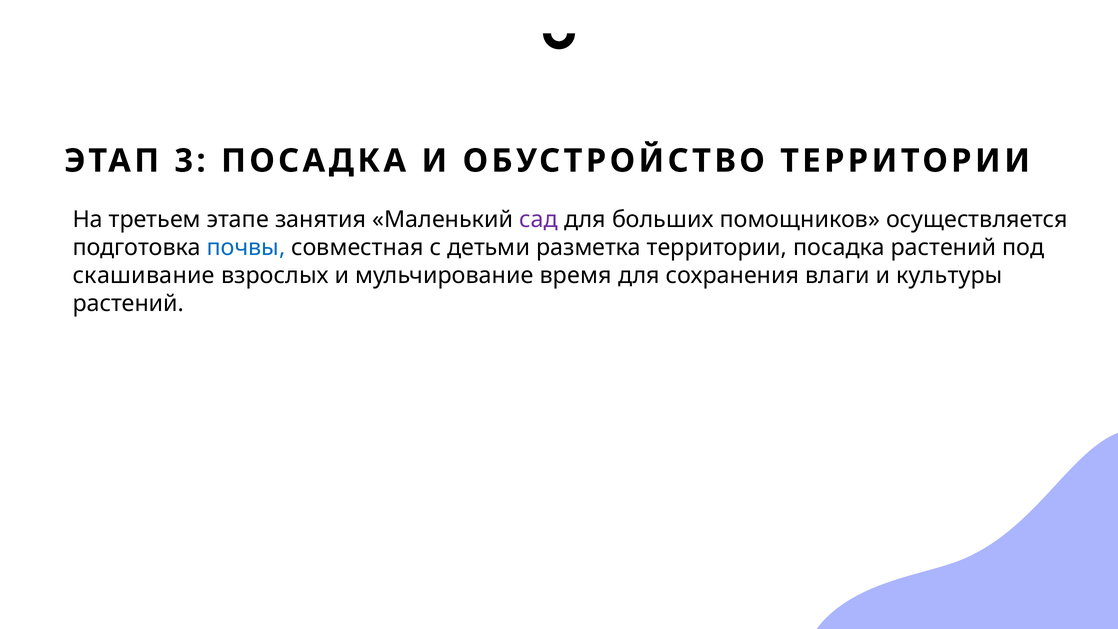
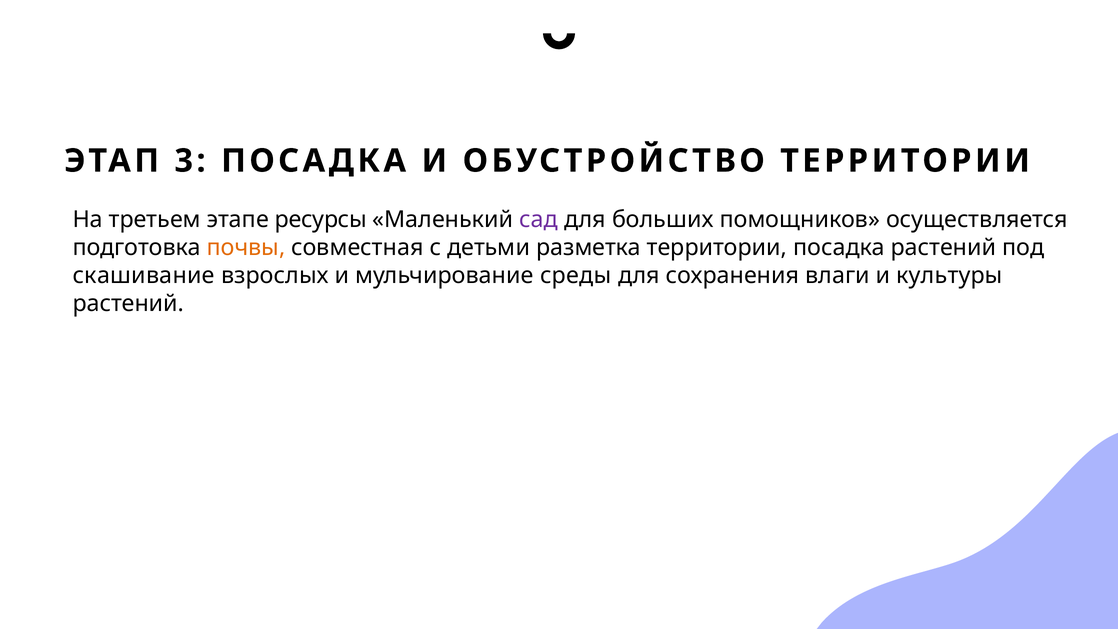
занятия: занятия -> ресурсы
почвы colour: blue -> orange
время: время -> среды
